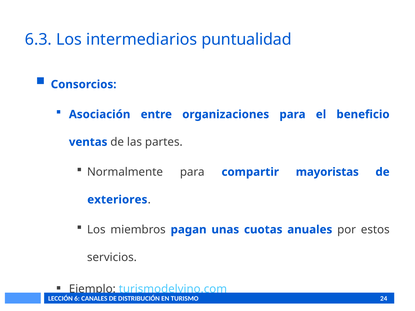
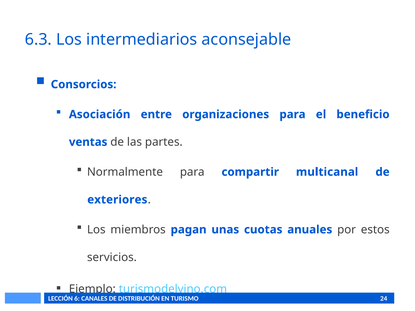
puntualidad: puntualidad -> aconsejable
mayoristas: mayoristas -> multicanal
